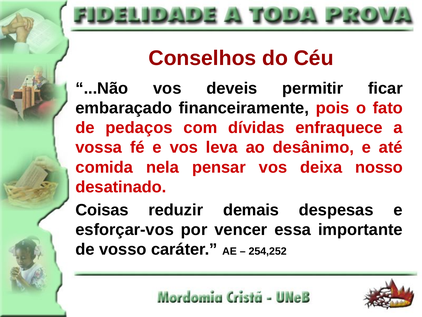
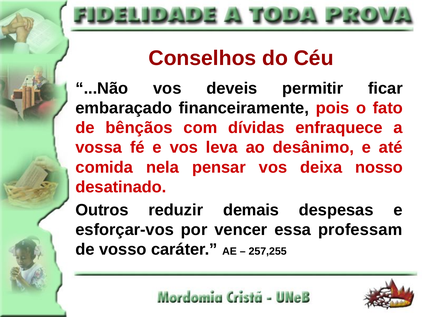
pedaços: pedaços -> bênçãos
Coisas: Coisas -> Outros
importante: importante -> professam
254,252: 254,252 -> 257,255
